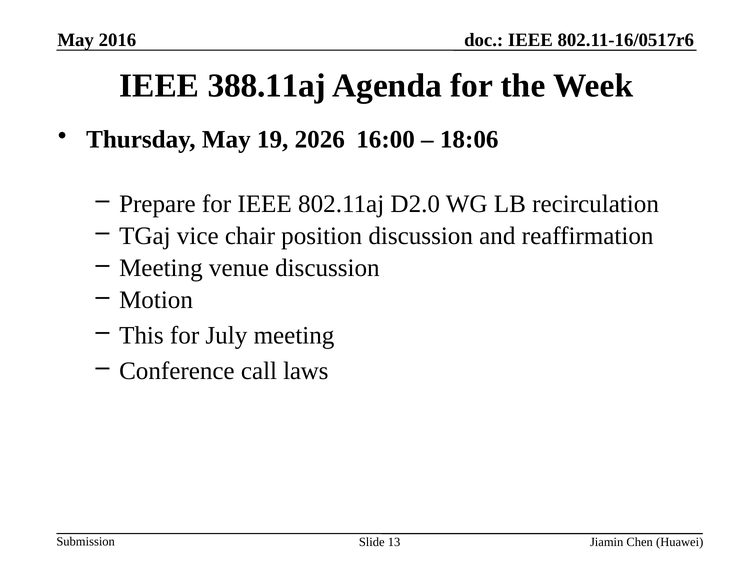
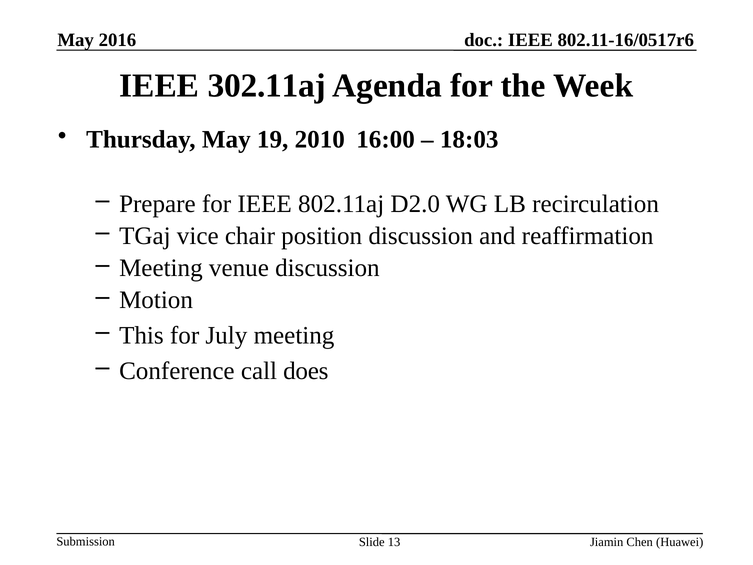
388.11aj: 388.11aj -> 302.11aj
2026: 2026 -> 2010
18:06: 18:06 -> 18:03
laws: laws -> does
